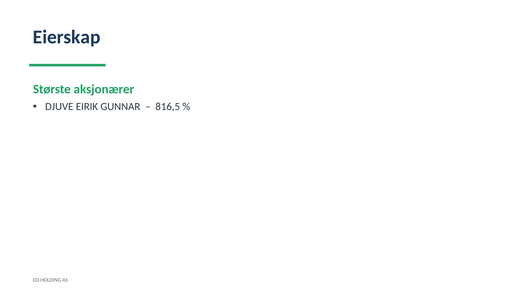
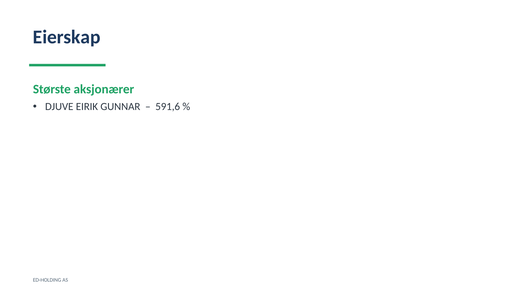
816,5: 816,5 -> 591,6
